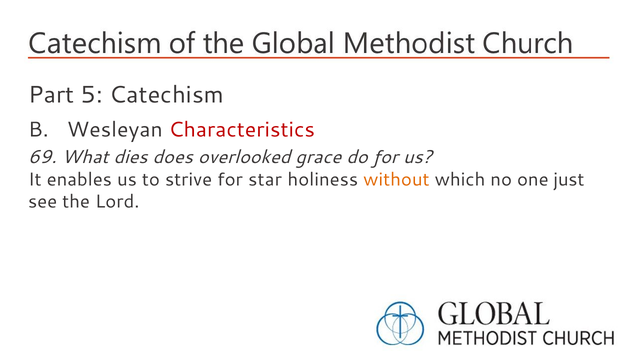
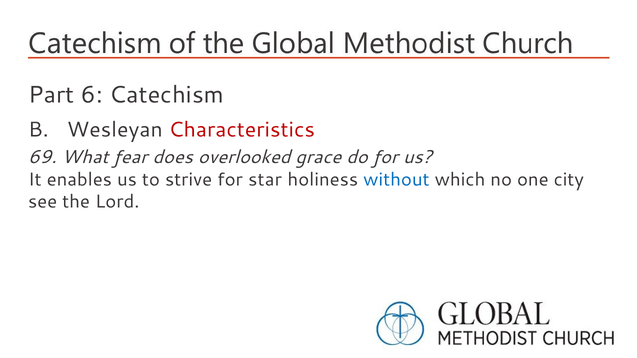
5: 5 -> 6
dies: dies -> fear
without colour: orange -> blue
just: just -> city
